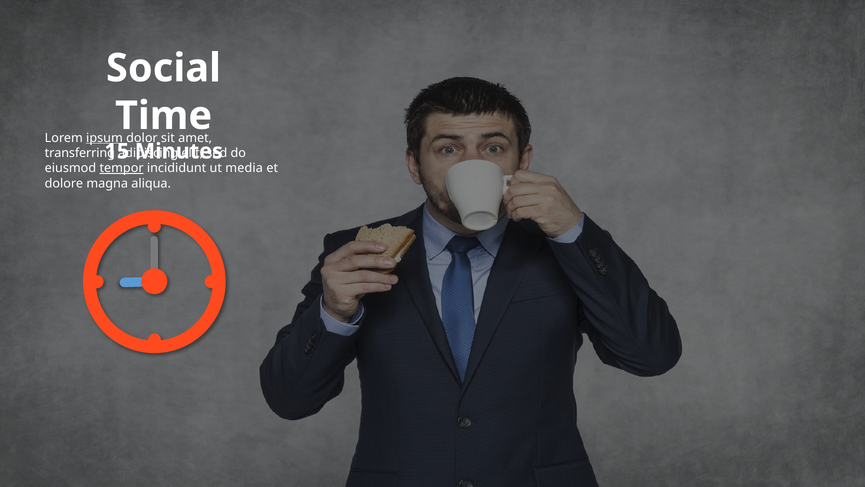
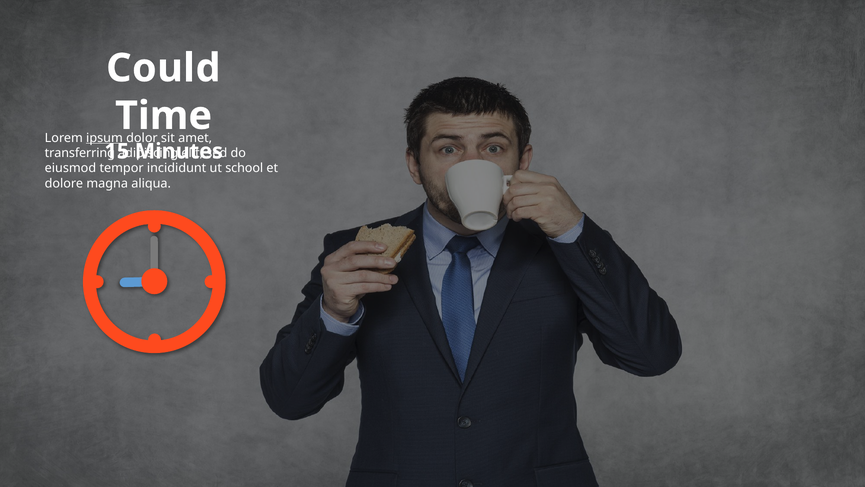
Social: Social -> Could
tempor underline: present -> none
media: media -> school
